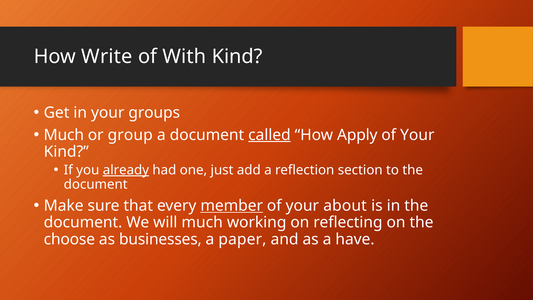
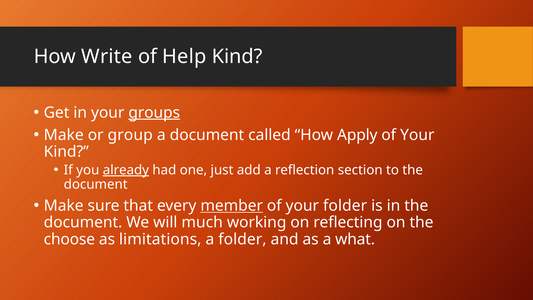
With: With -> Help
groups underline: none -> present
Much at (64, 135): Much -> Make
called underline: present -> none
your about: about -> folder
businesses: businesses -> limitations
a paper: paper -> folder
have: have -> what
